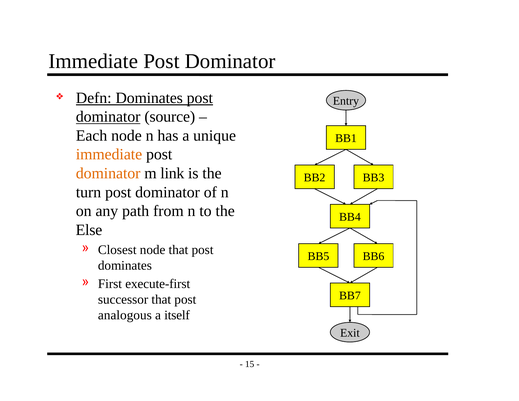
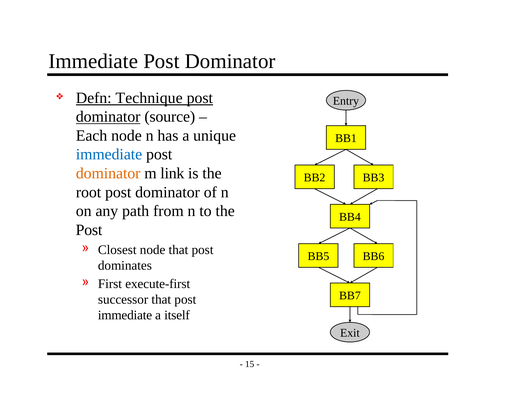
Defn Dominates: Dominates -> Technique
immediate at (109, 154) colour: orange -> blue
turn: turn -> root
Else at (89, 230): Else -> Post
analogous at (125, 315): analogous -> immediate
